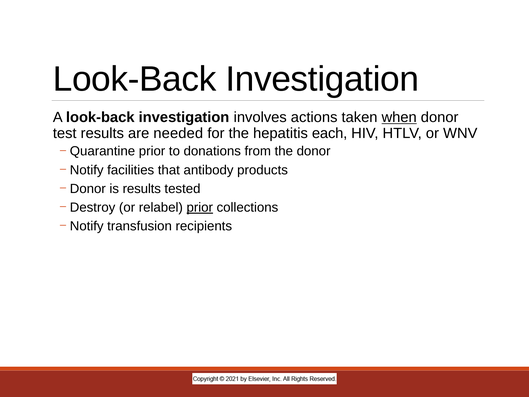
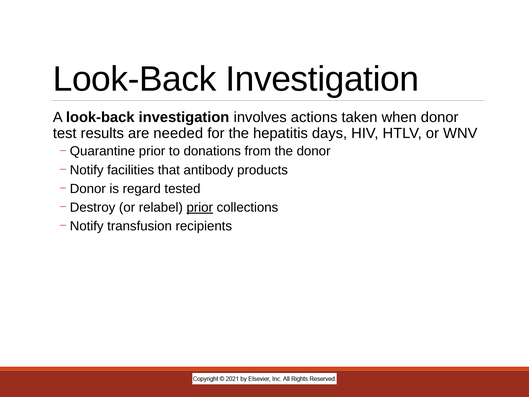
when underline: present -> none
each: each -> days
is results: results -> regard
